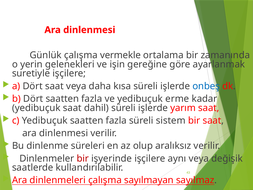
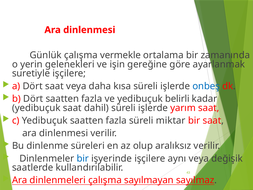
erme: erme -> belirli
sistem: sistem -> miktar
bir at (83, 158) colour: red -> blue
